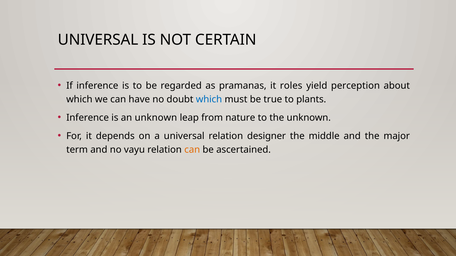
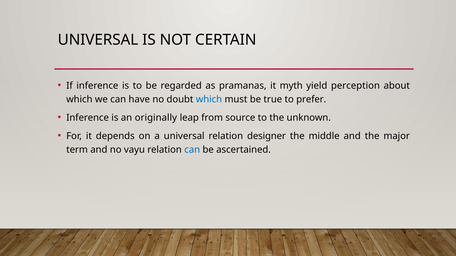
roles: roles -> myth
plants: plants -> prefer
an unknown: unknown -> originally
nature: nature -> source
can at (192, 150) colour: orange -> blue
